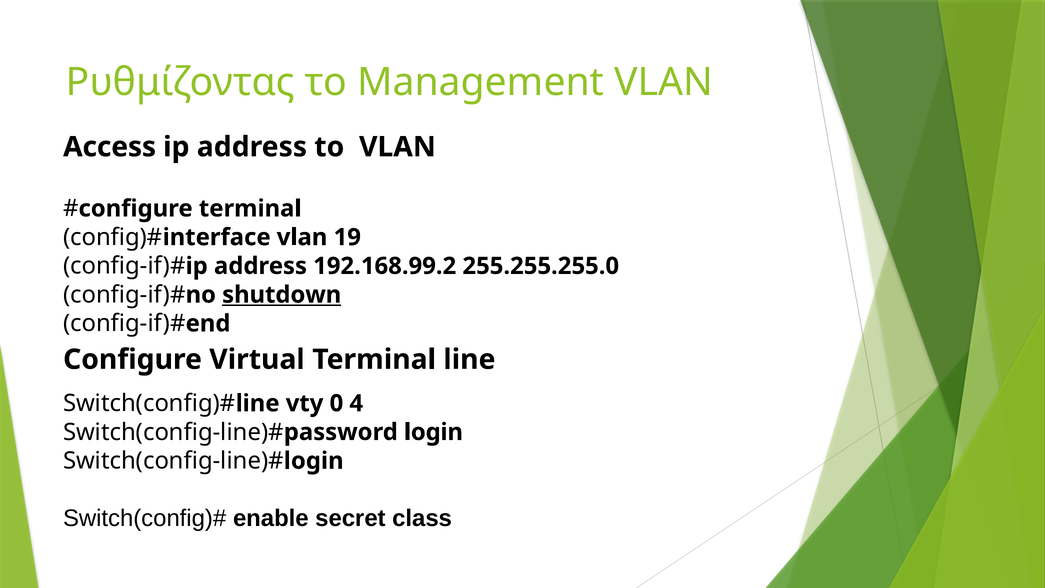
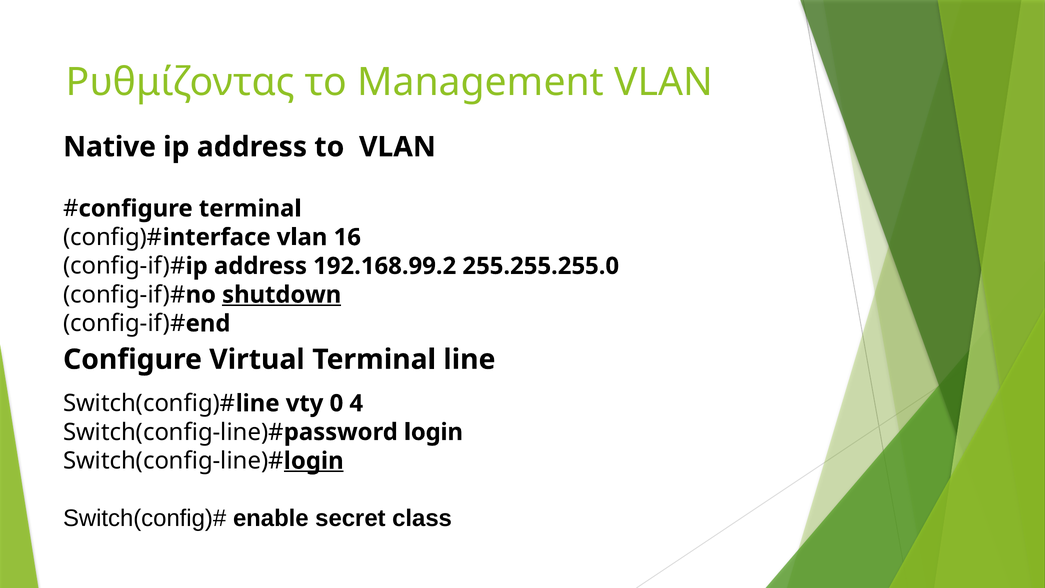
Access: Access -> Native
19: 19 -> 16
login at (314, 461) underline: none -> present
